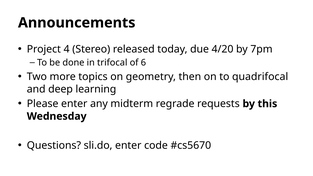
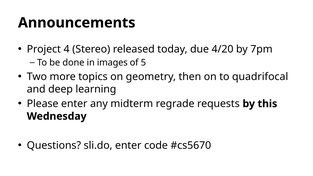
trifocal: trifocal -> images
6: 6 -> 5
